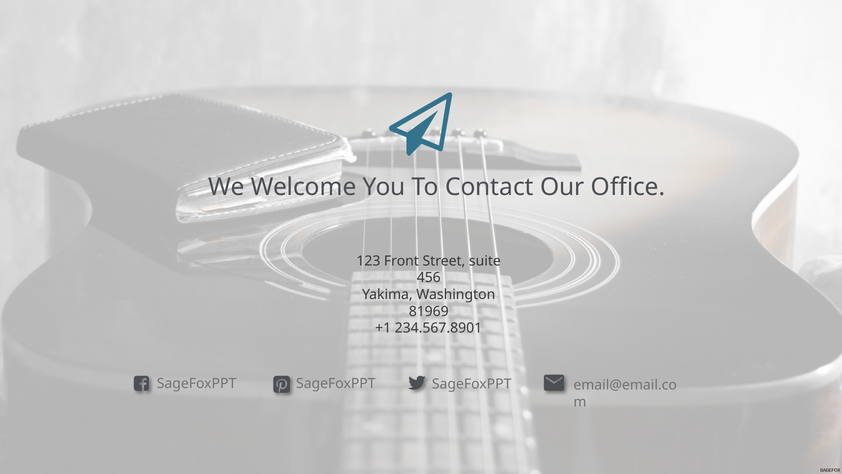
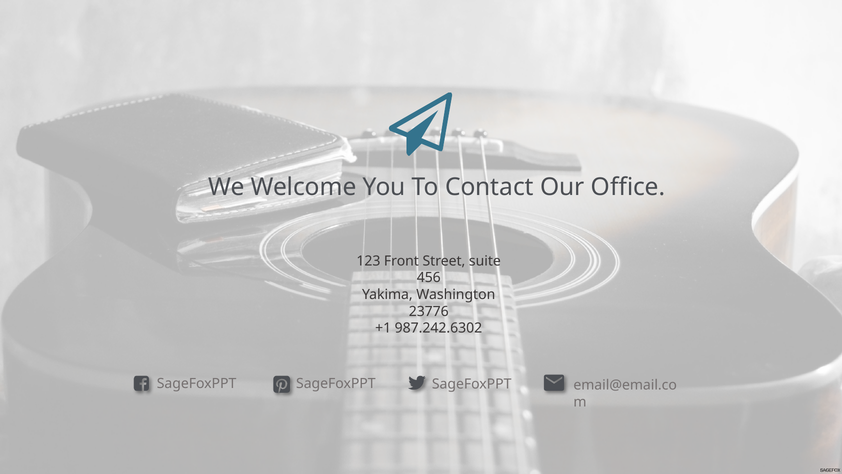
81969: 81969 -> 23776
234.567.8901: 234.567.8901 -> 987.242.6302
